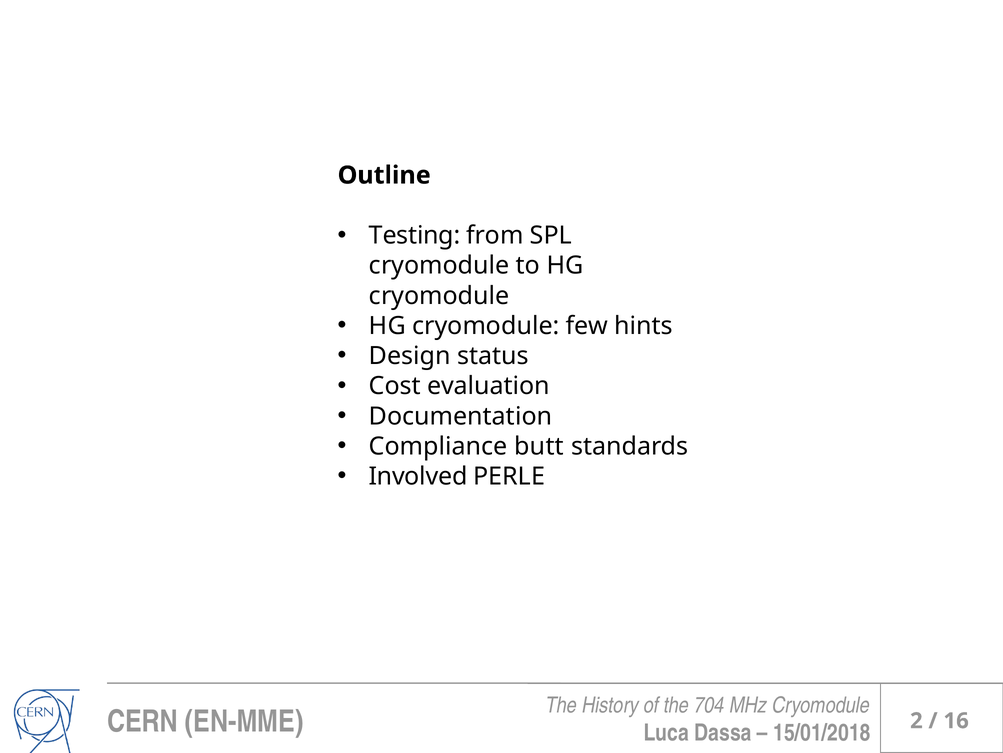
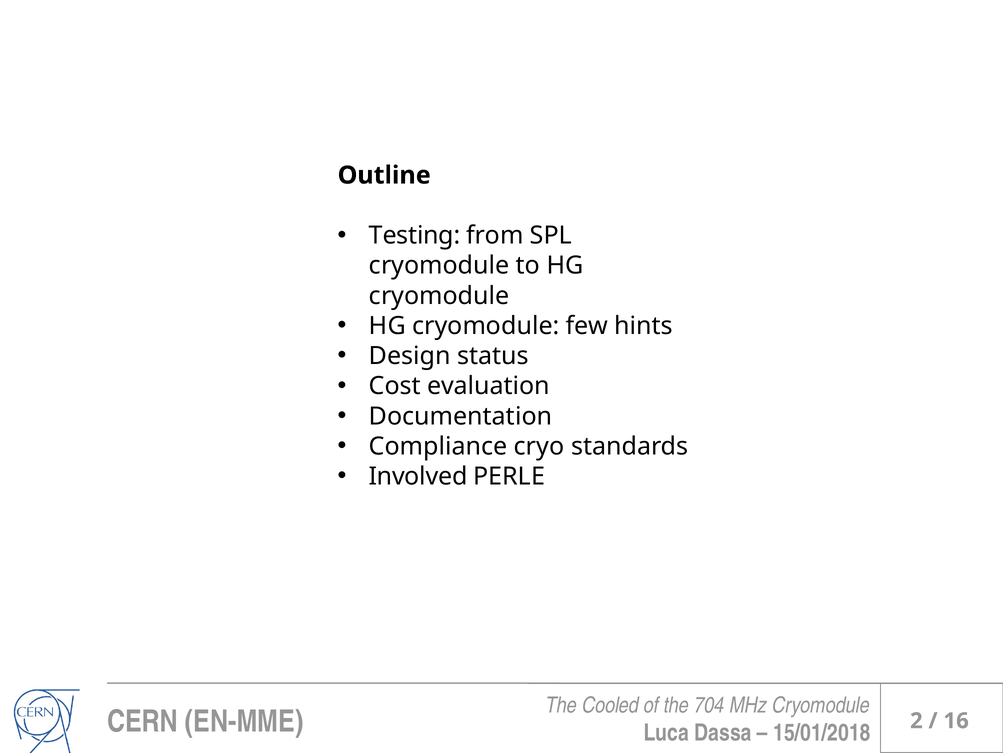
butt: butt -> cryo
History: History -> Cooled
